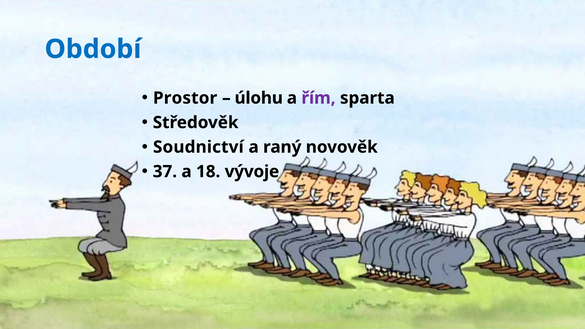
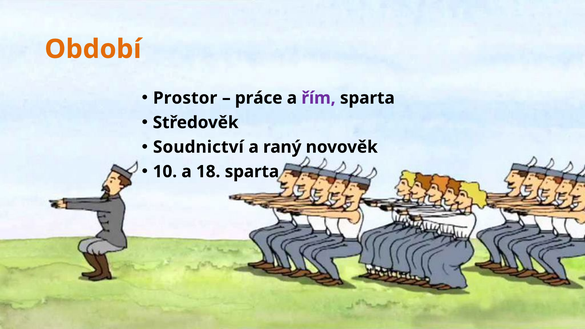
Období colour: blue -> orange
úlohu: úlohu -> práce
37: 37 -> 10
18 vývoje: vývoje -> sparta
